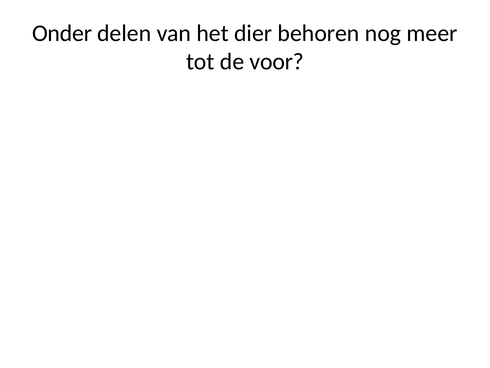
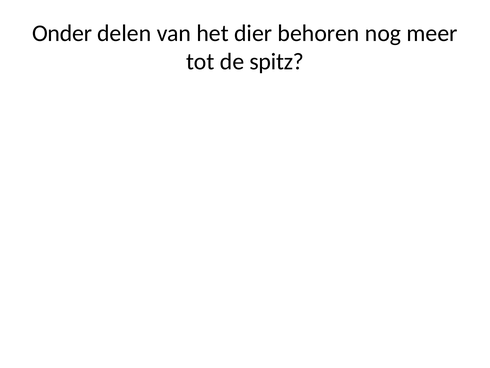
voor: voor -> spitz
